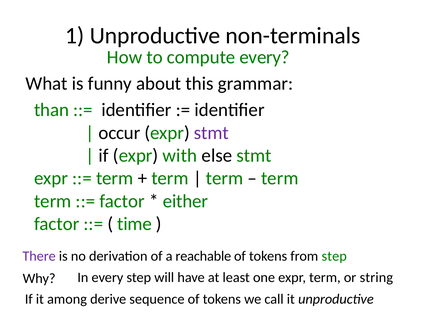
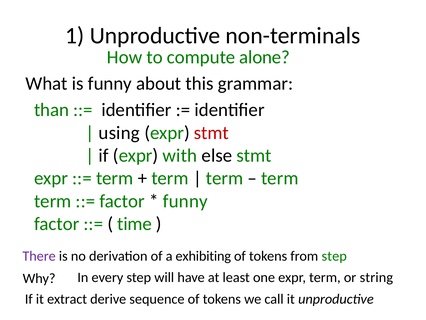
compute every: every -> alone
occur: occur -> using
stmt at (211, 133) colour: purple -> red
either at (185, 201): either -> funny
reachable: reachable -> exhibiting
among: among -> extract
